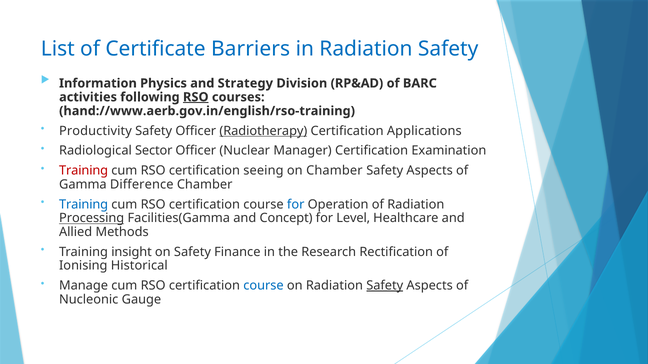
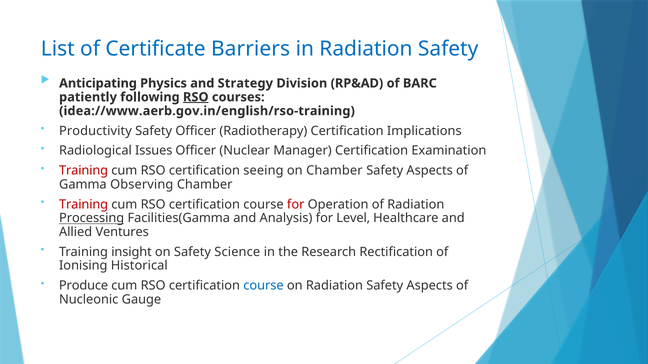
Information: Information -> Anticipating
activities: activities -> patiently
hand://www.aerb.gov.in/english/rso-training: hand://www.aerb.gov.in/english/rso-training -> idea://www.aerb.gov.in/english/rso-training
Radiotherapy underline: present -> none
Applications: Applications -> Implications
Sector: Sector -> Issues
Difference: Difference -> Observing
Training at (84, 205) colour: blue -> red
for at (296, 205) colour: blue -> red
Concept: Concept -> Analysis
Methods: Methods -> Ventures
Finance: Finance -> Science
Manage: Manage -> Produce
Safety at (385, 286) underline: present -> none
